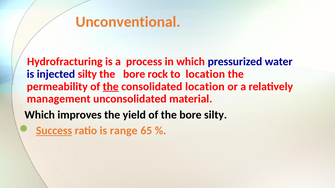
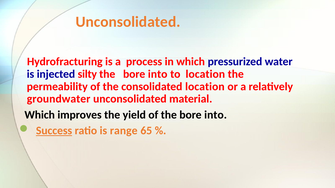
Unconventional at (128, 22): Unconventional -> Unconsolidated
rock at (158, 74): rock -> into
the at (111, 87) underline: present -> none
management: management -> groundwater
of the bore silty: silty -> into
